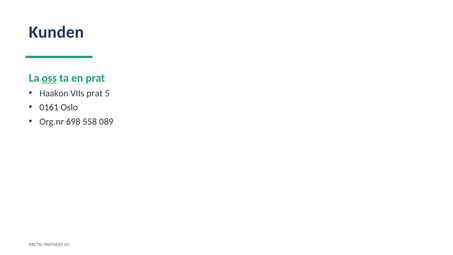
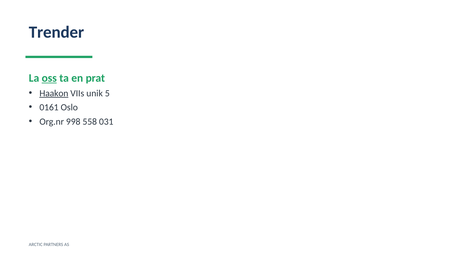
Kunden: Kunden -> Trender
Haakon underline: none -> present
VIIs prat: prat -> unik
698: 698 -> 998
089: 089 -> 031
